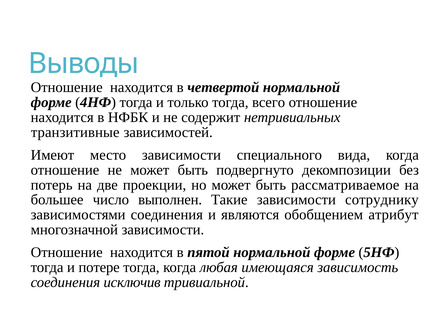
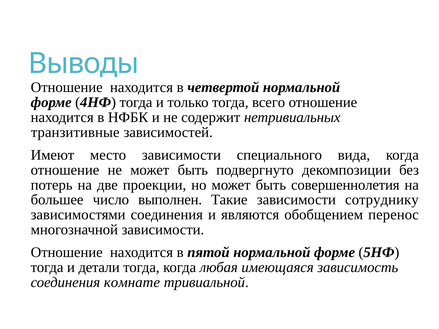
рассматриваемое: рассматриваемое -> совершеннолетия
атрибут: атрибут -> перенос
потере: потере -> детали
исключив: исключив -> комнате
